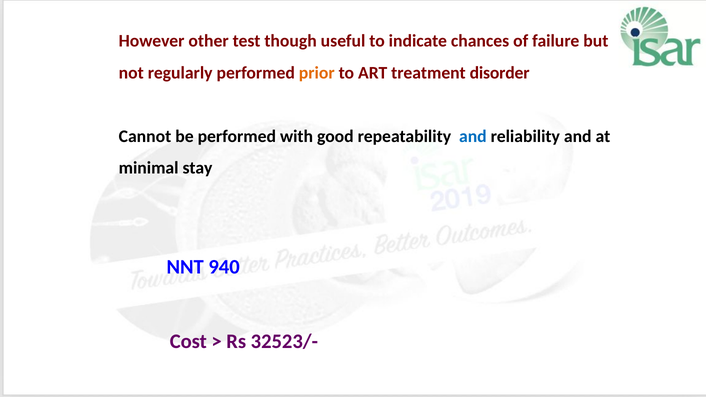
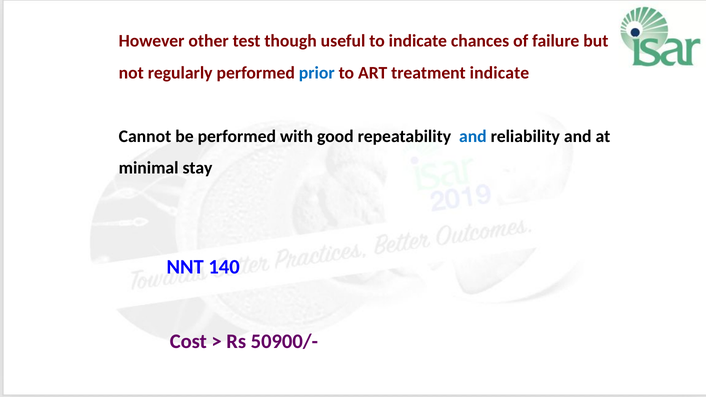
prior colour: orange -> blue
treatment disorder: disorder -> indicate
940: 940 -> 140
32523/-: 32523/- -> 50900/-
